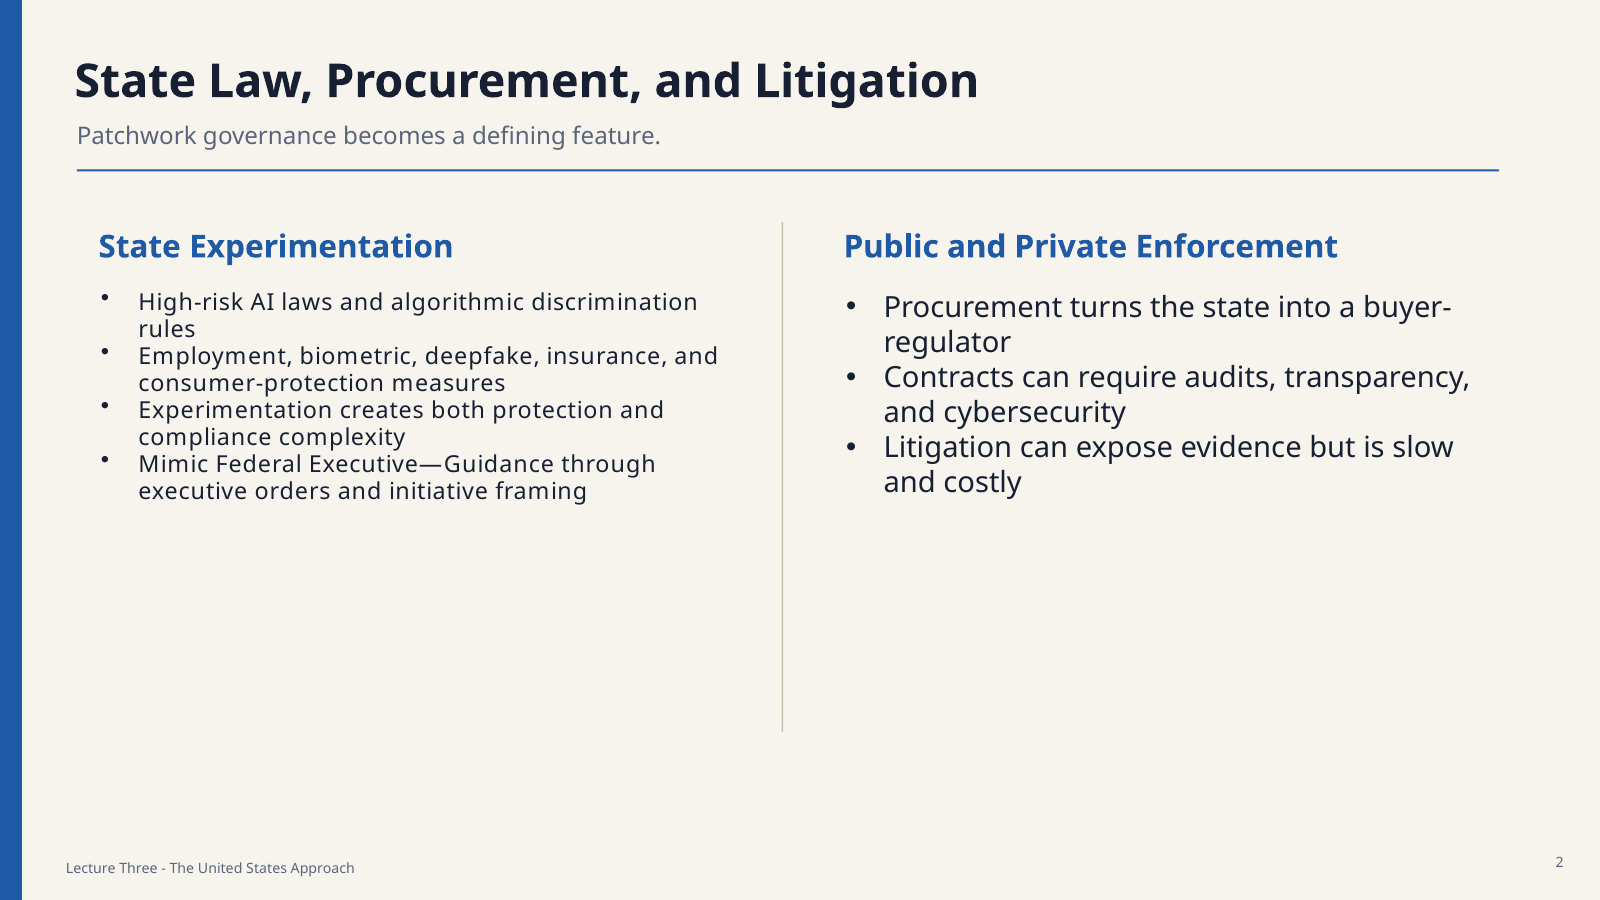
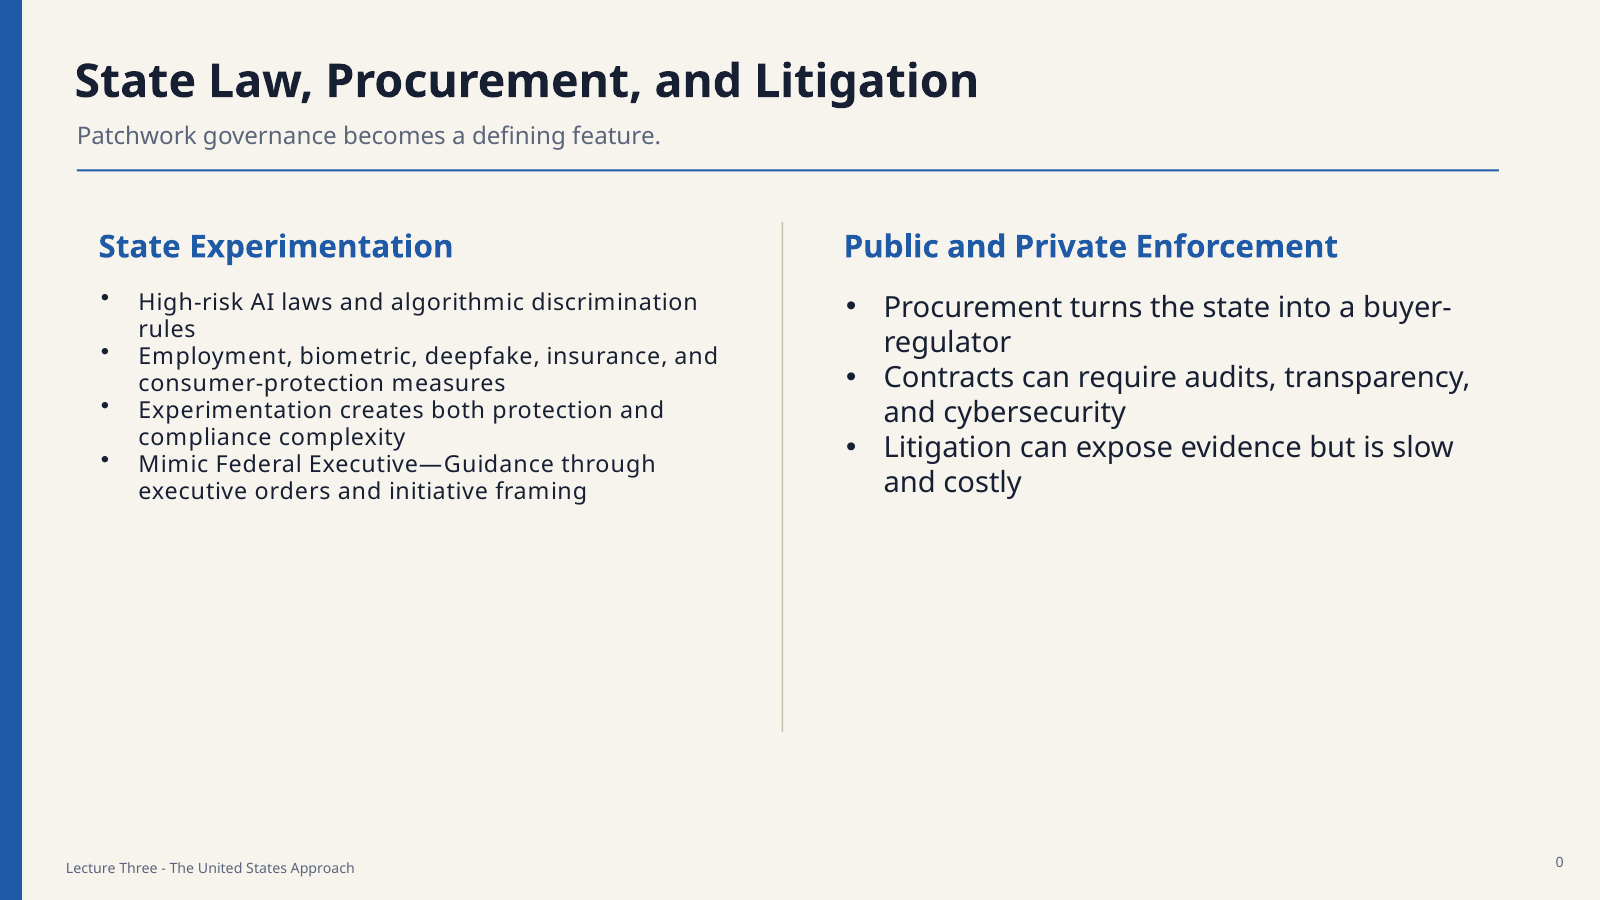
2: 2 -> 0
